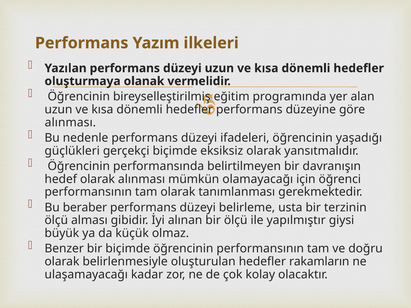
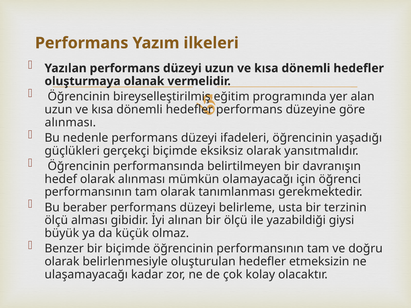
yapılmıştır: yapılmıştır -> yazabildiği
rakamların: rakamların -> etmeksizin
